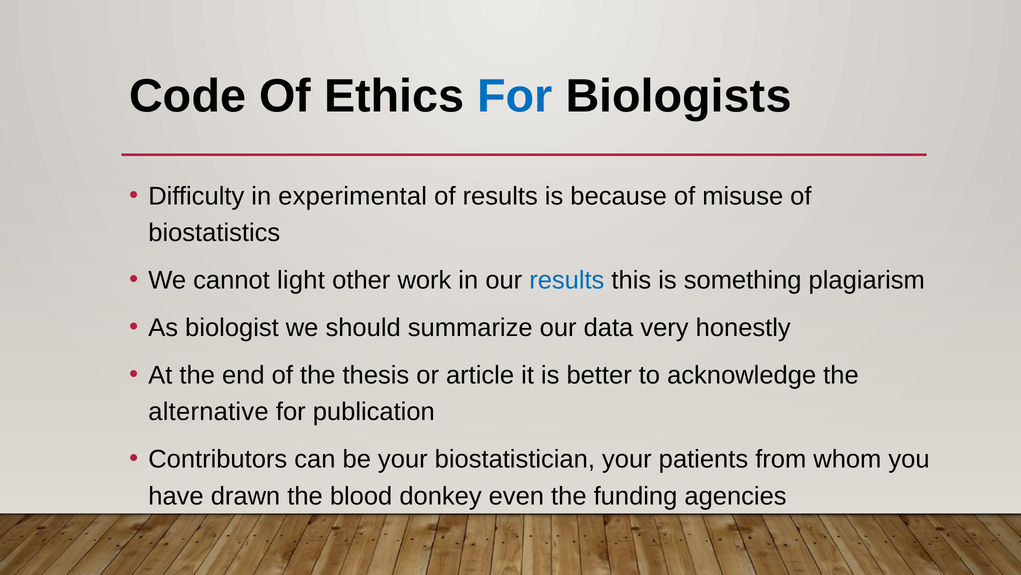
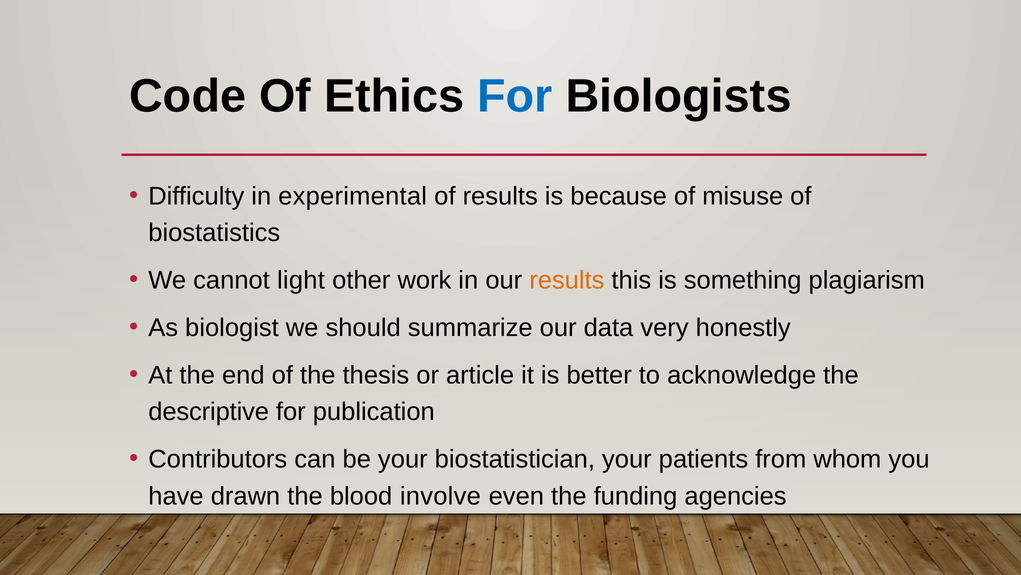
results at (567, 280) colour: blue -> orange
alternative: alternative -> descriptive
donkey: donkey -> involve
